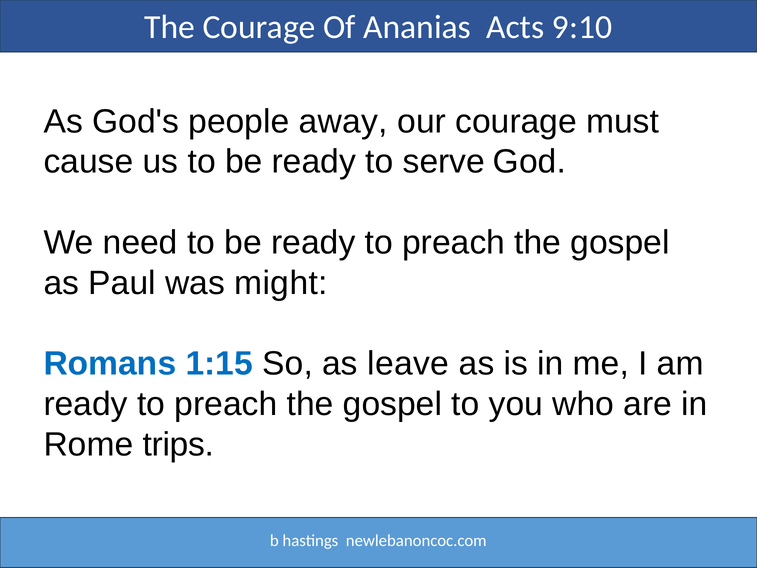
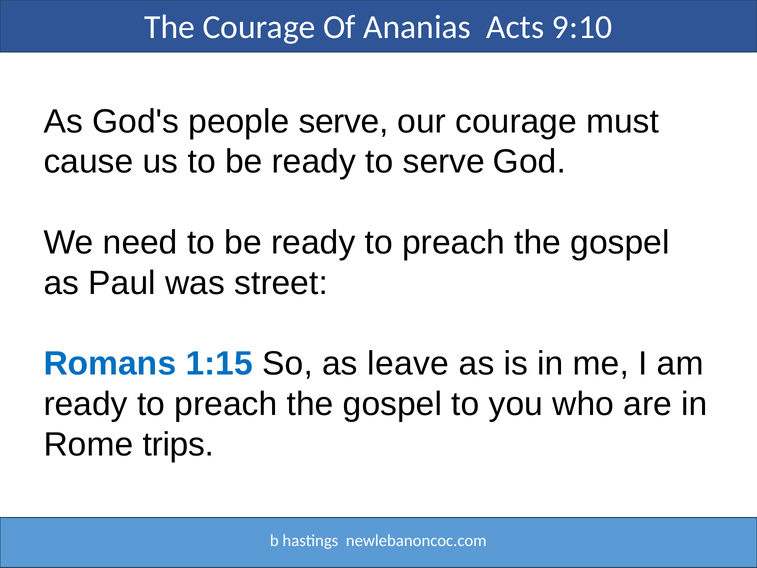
people away: away -> serve
might: might -> street
